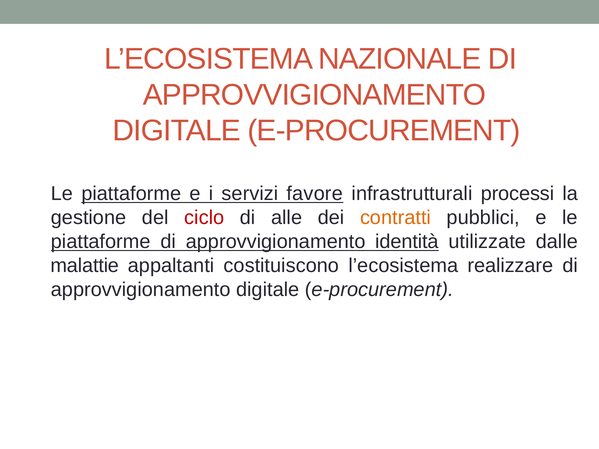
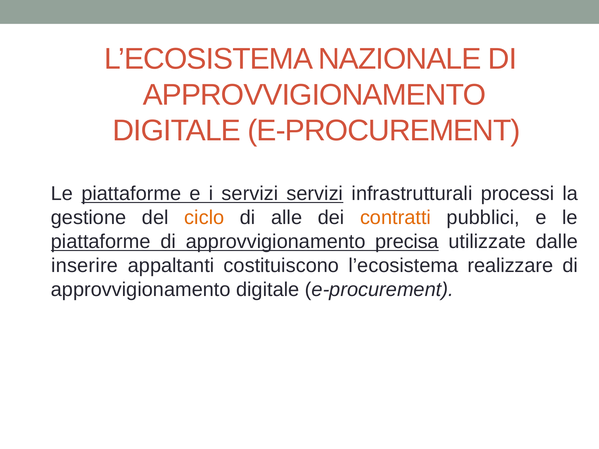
servizi favore: favore -> servizi
ciclo colour: red -> orange
identità: identità -> precisa
malattie: malattie -> inserire
